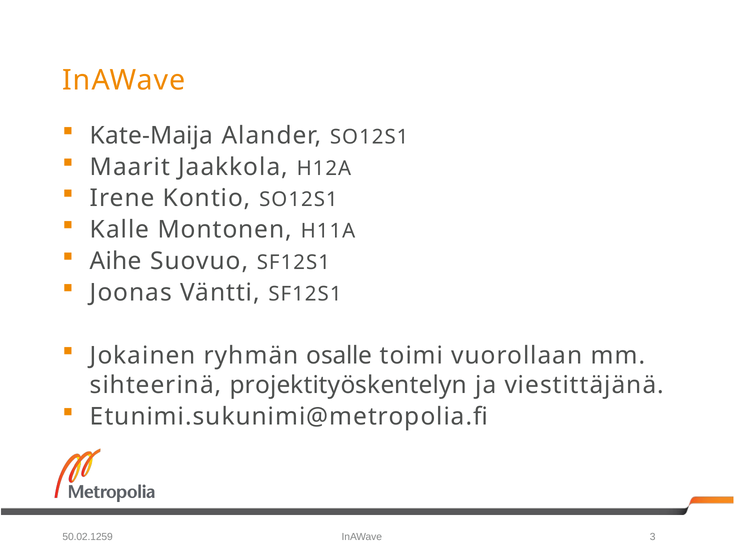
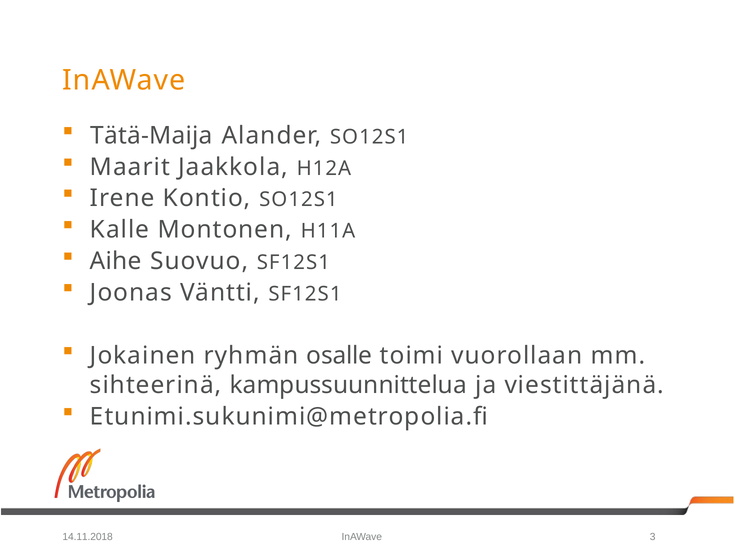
Kate-Maija: Kate-Maija -> Tätä-Maija
projektityöskentelyn: projektityöskentelyn -> kampussuunnittelua
50.02.1259: 50.02.1259 -> 14.11.2018
